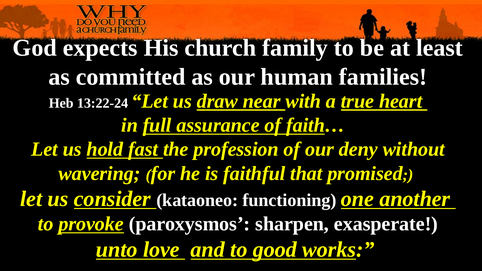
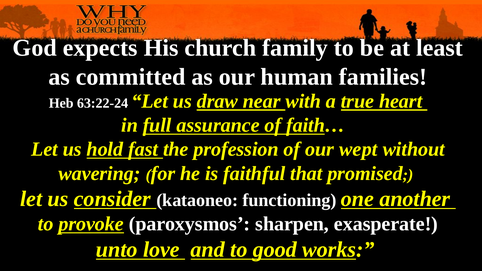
13:22-24: 13:22-24 -> 63:22-24
deny: deny -> wept
